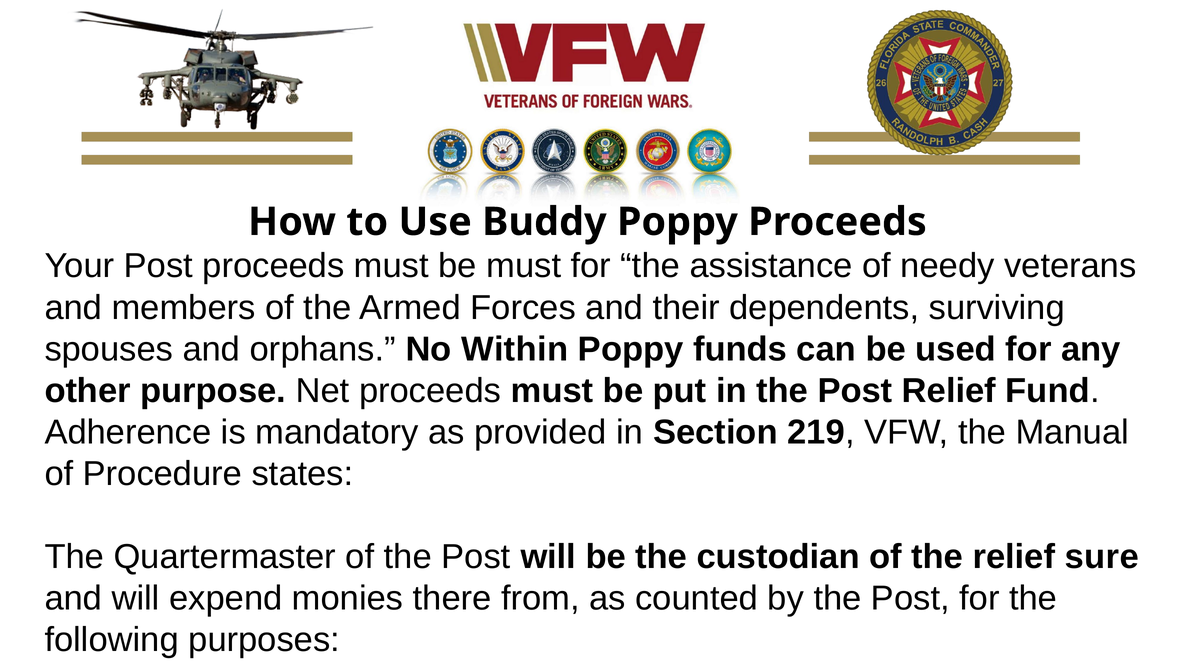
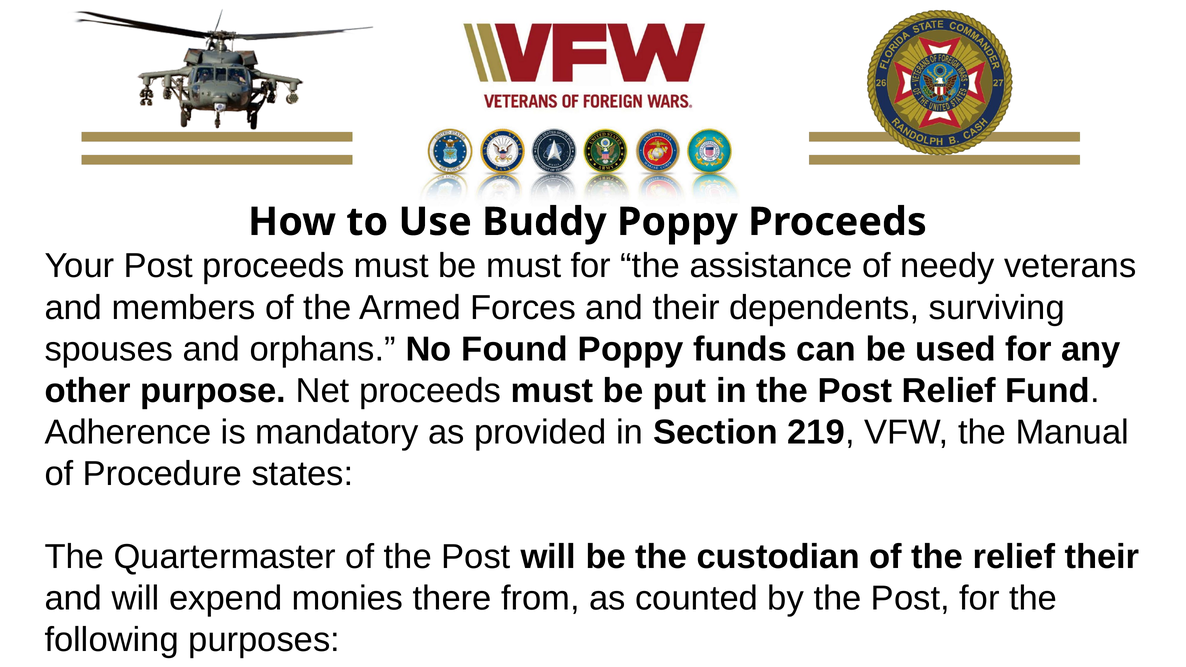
Within: Within -> Found
relief sure: sure -> their
